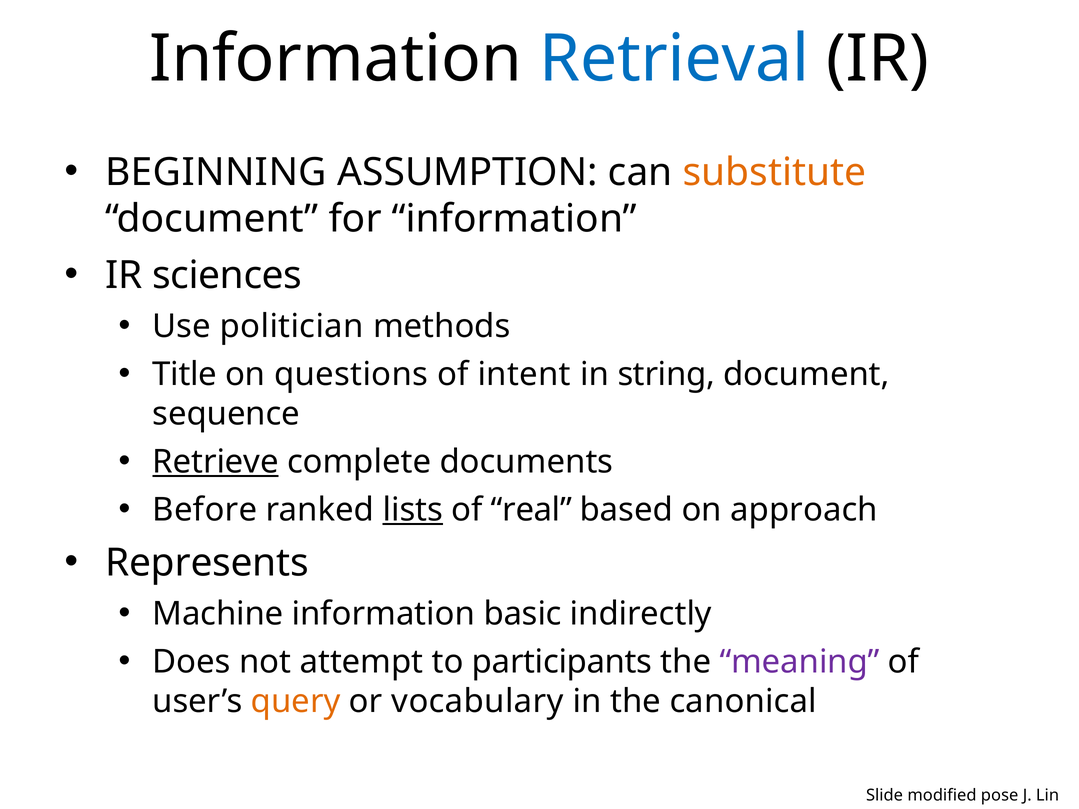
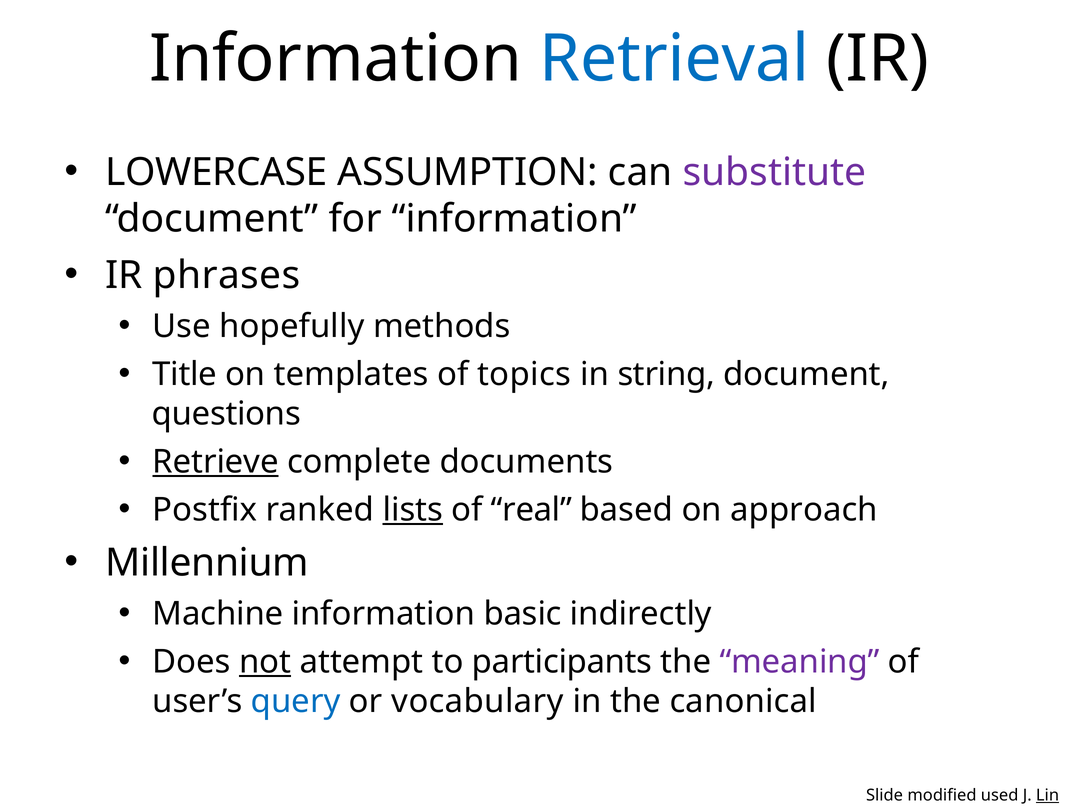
BEGINNING: BEGINNING -> LOWERCASE
substitute colour: orange -> purple
sciences: sciences -> phrases
politician: politician -> hopefully
questions: questions -> templates
intent: intent -> topics
sequence: sequence -> questions
Before: Before -> Postfix
Represents: Represents -> Millennium
not underline: none -> present
query colour: orange -> blue
pose: pose -> used
Lin underline: none -> present
